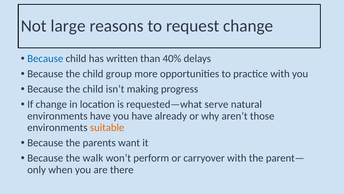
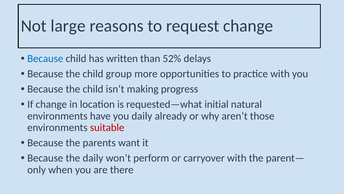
40%: 40% -> 52%
serve: serve -> initial
you have: have -> daily
suitable colour: orange -> red
the walk: walk -> daily
